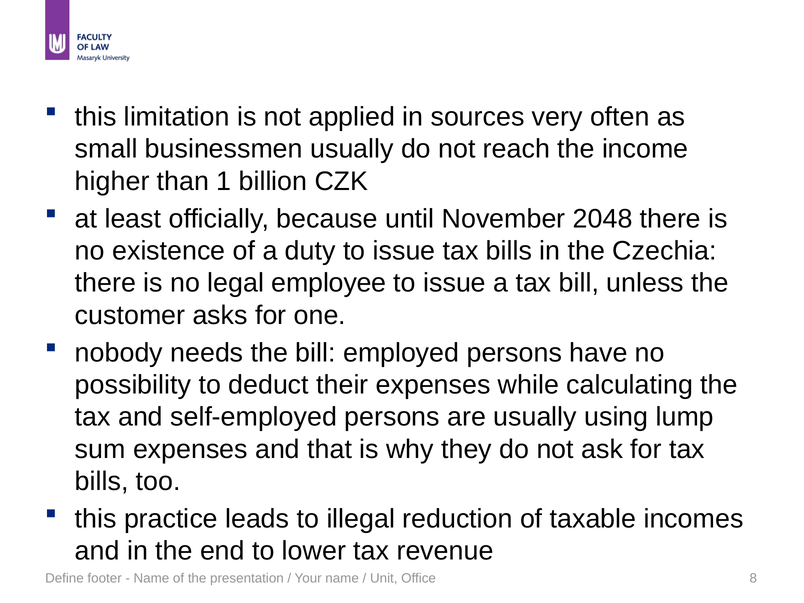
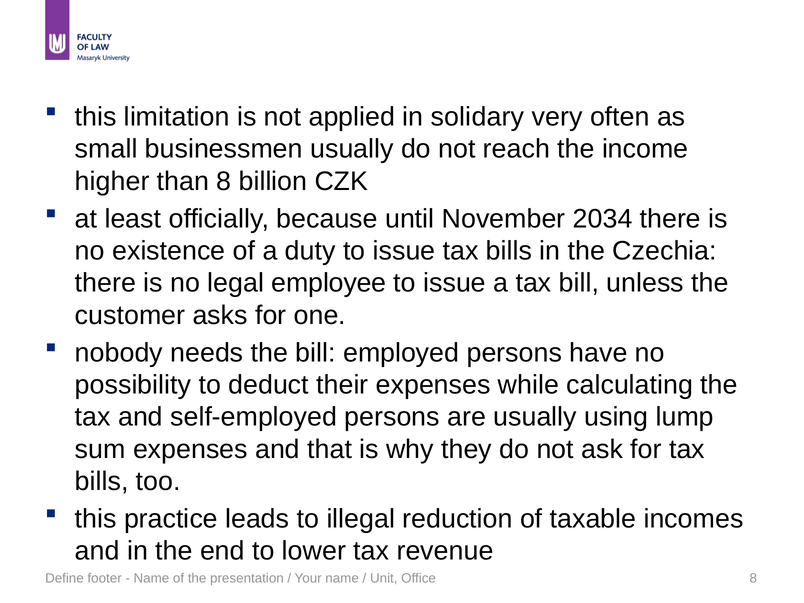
sources: sources -> solidary
than 1: 1 -> 8
2048: 2048 -> 2034
